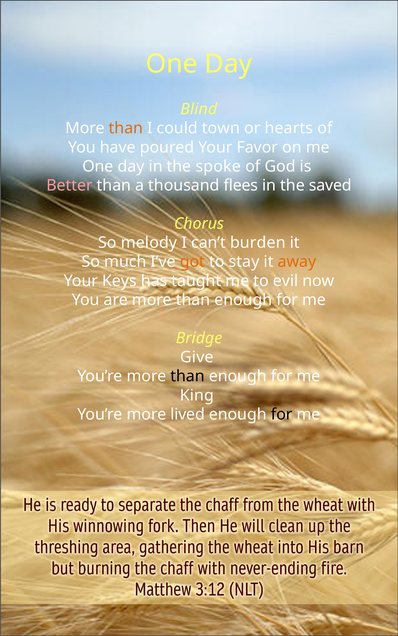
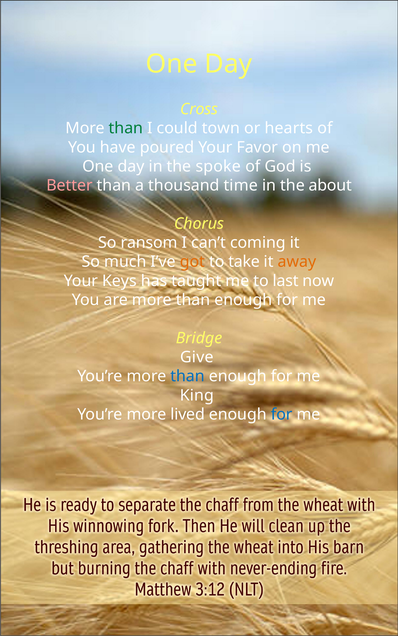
Blind: Blind -> Cross
than at (126, 128) colour: orange -> green
flees: flees -> time
saved: saved -> about
melody: melody -> ransom
burden: burden -> coming
stay: stay -> take
evil: evil -> last
than at (188, 377) colour: black -> blue
for at (282, 415) colour: black -> blue
